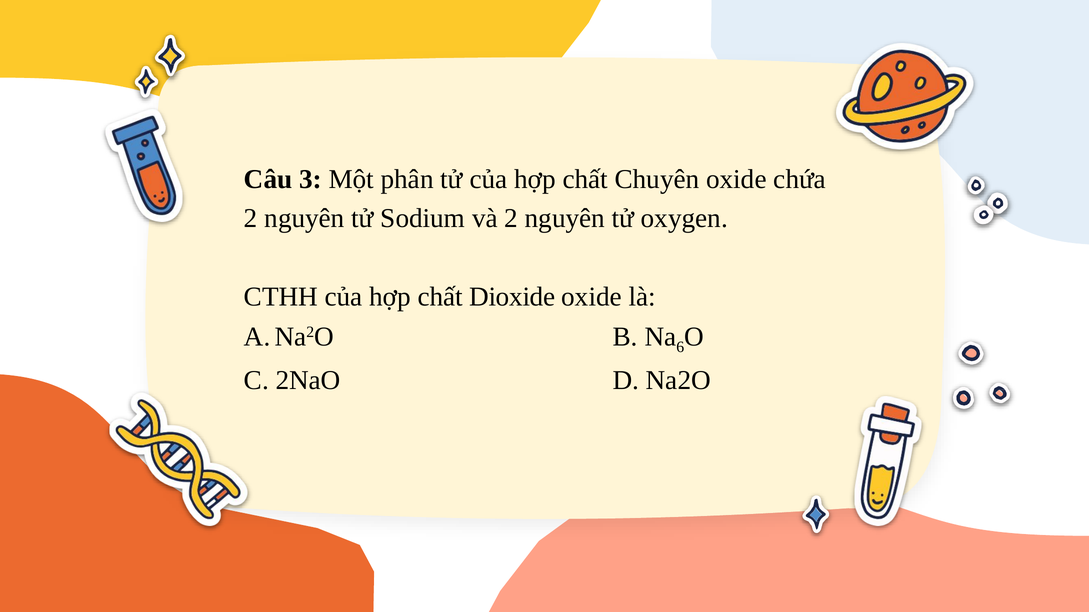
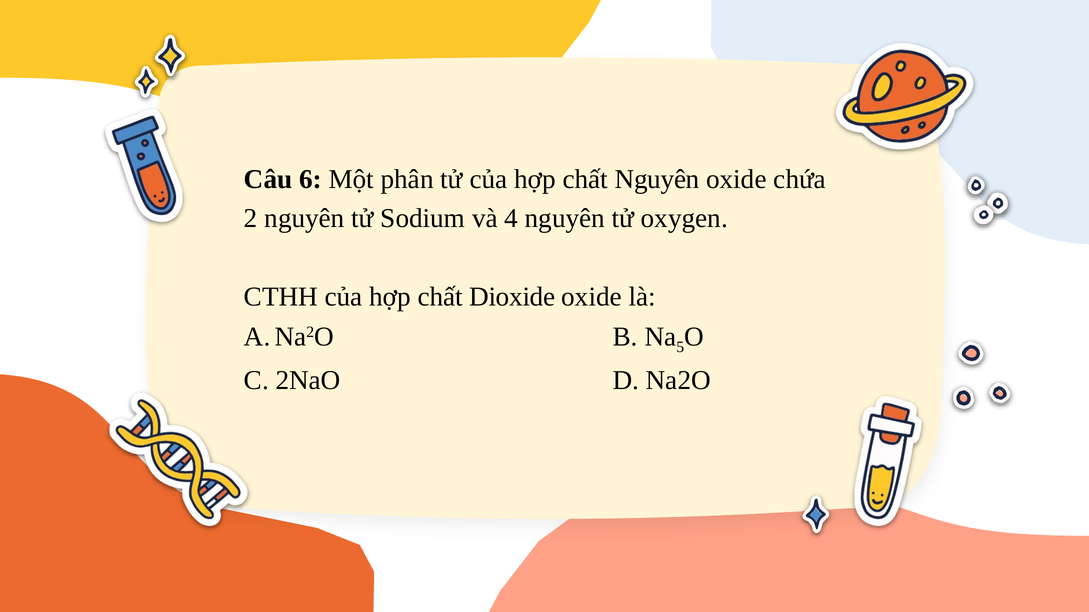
3: 3 -> 6
chất Chuyên: Chuyên -> Nguyên
và 2: 2 -> 4
6: 6 -> 5
